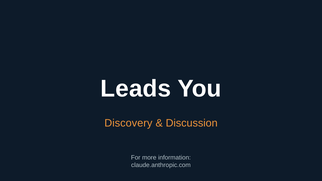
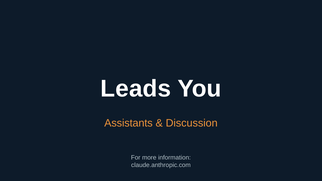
Discovery: Discovery -> Assistants
